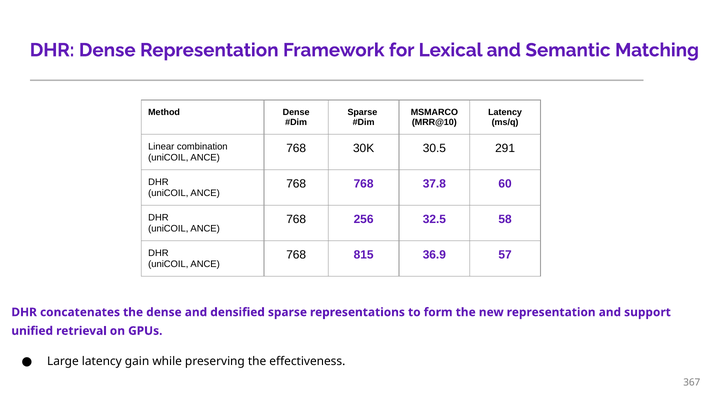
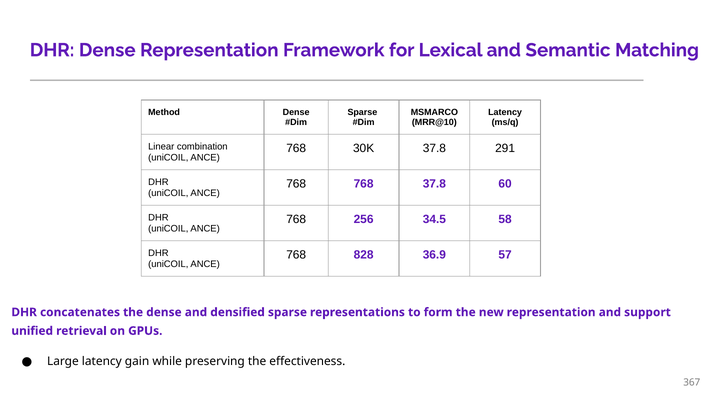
30K 30.5: 30.5 -> 37.8
32.5: 32.5 -> 34.5
815: 815 -> 828
